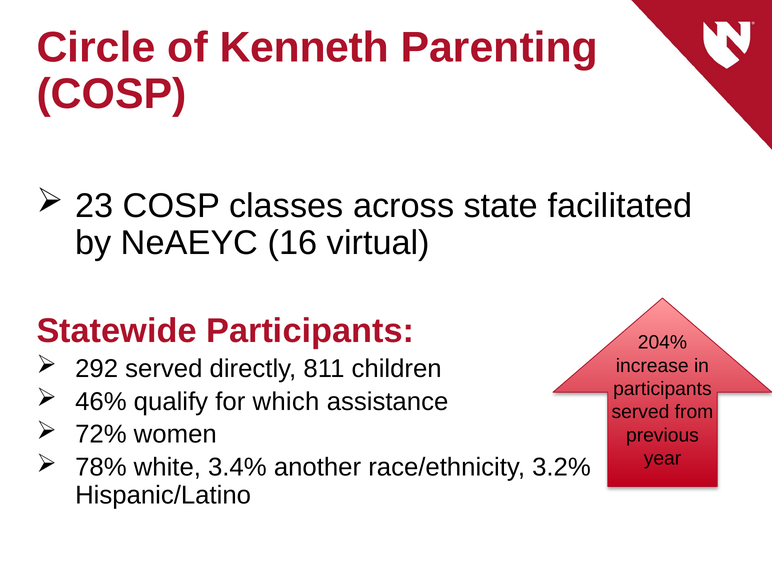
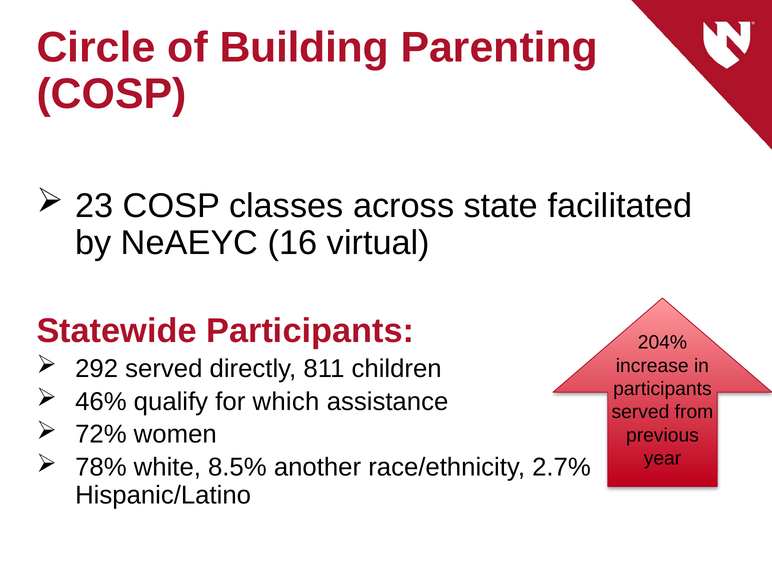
Kenneth: Kenneth -> Building
3.4%: 3.4% -> 8.5%
3.2%: 3.2% -> 2.7%
